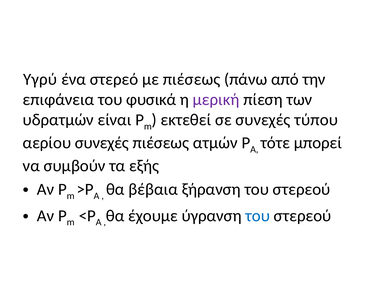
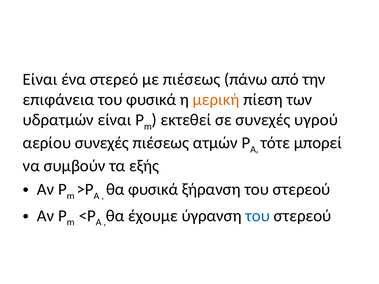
Υγρύ at (40, 80): Υγρύ -> Είναι
μερική colour: purple -> orange
τύπου: τύπου -> υγρού
θα βέβαια: βέβαια -> φυσικά
